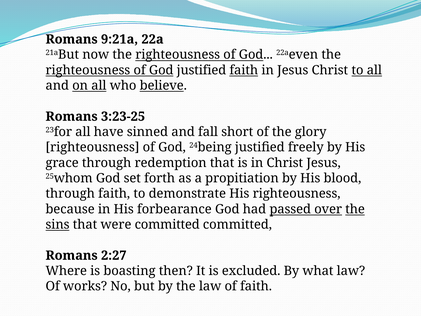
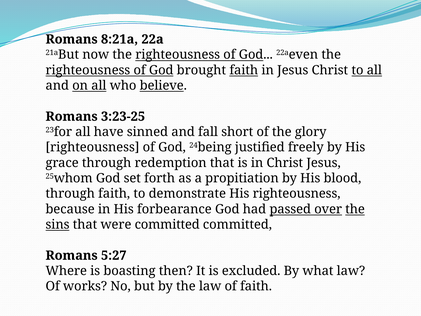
9:21a: 9:21a -> 8:21a
God justified: justified -> brought
2:27: 2:27 -> 5:27
